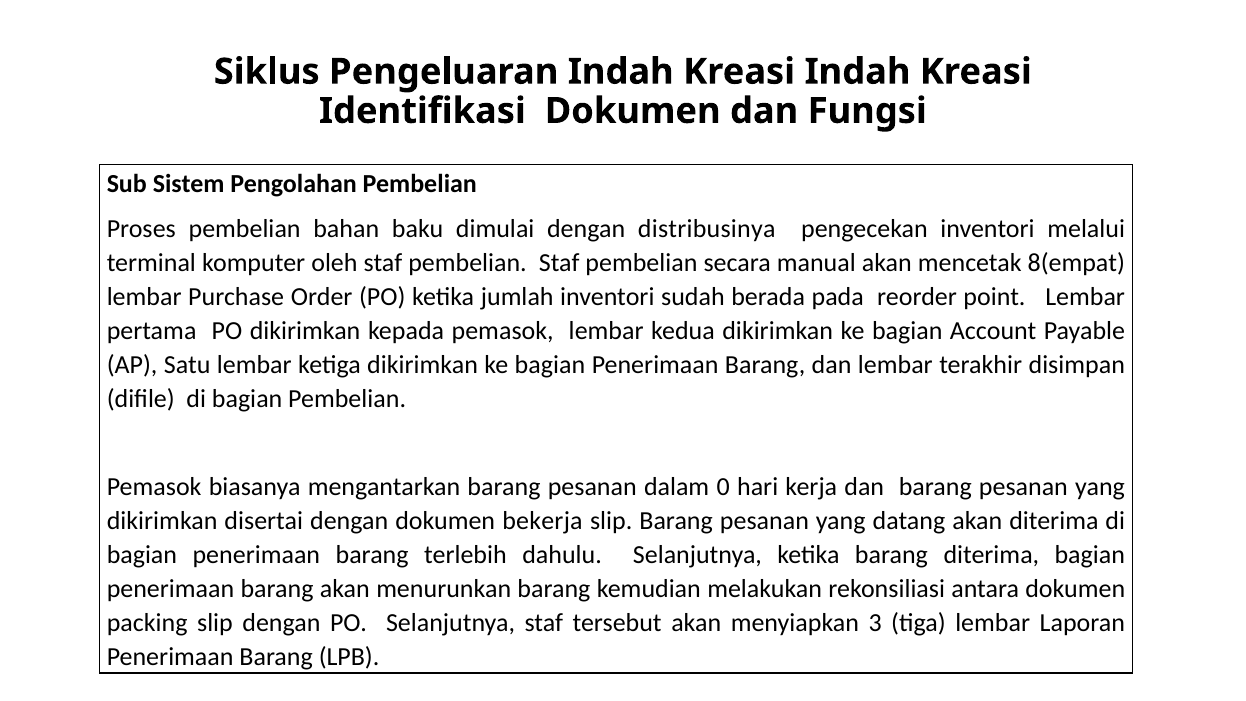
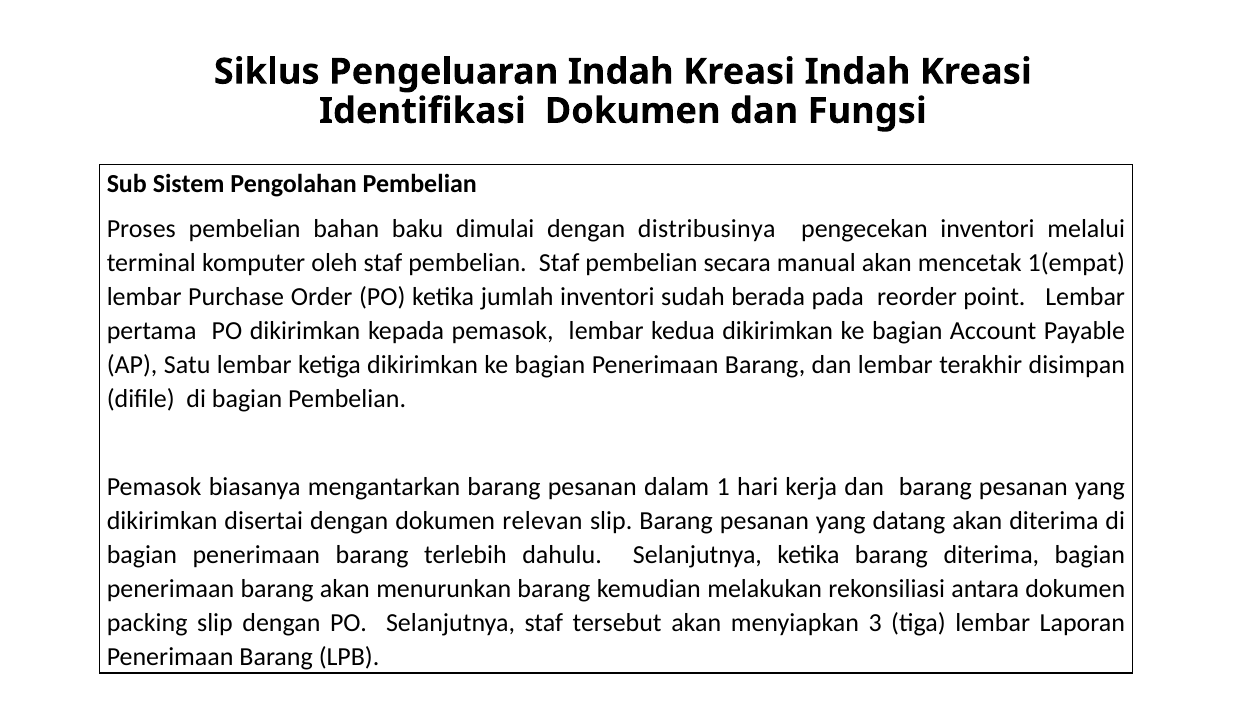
8(empat: 8(empat -> 1(empat
0: 0 -> 1
bekerja: bekerja -> relevan
